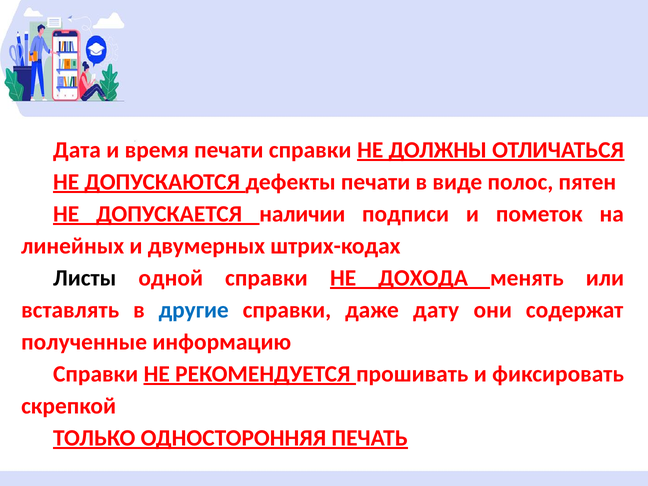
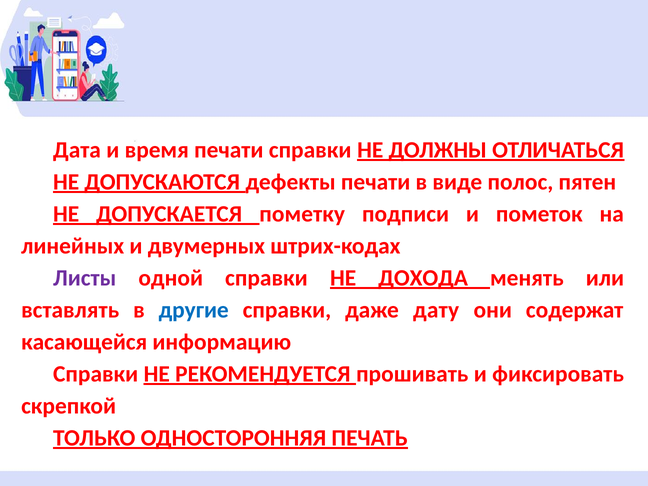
наличии: наличии -> пометку
Листы colour: black -> purple
полученные: полученные -> касающейся
